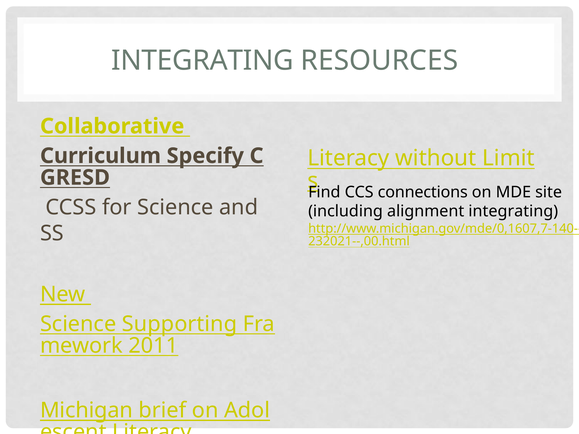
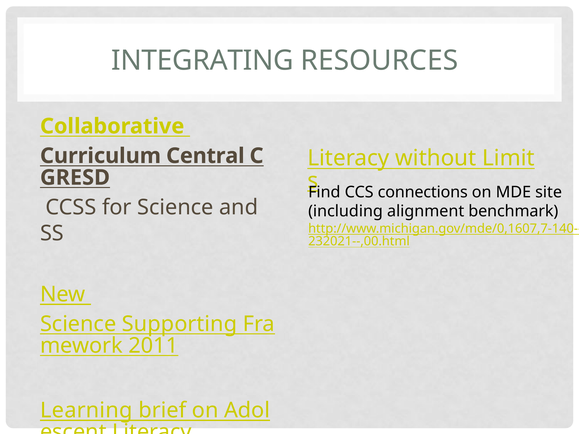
Specify: Specify -> Central
alignment integrating: integrating -> benchmark
Michigan: Michigan -> Learning
